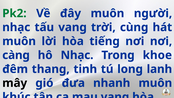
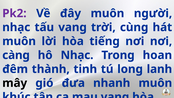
Pk2 colour: green -> purple
khoe: khoe -> hoan
thang: thang -> thành
